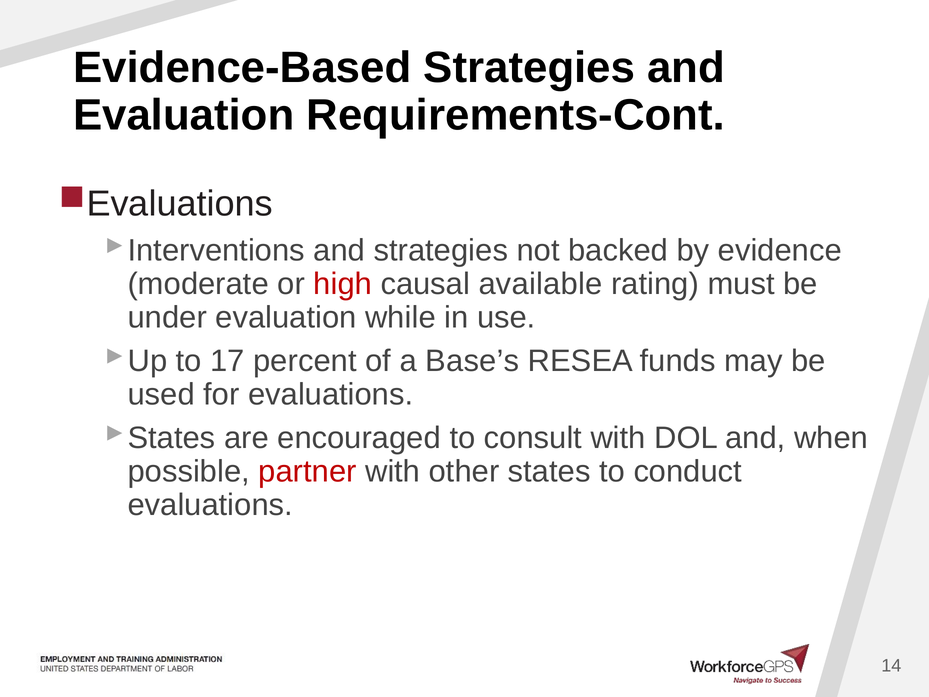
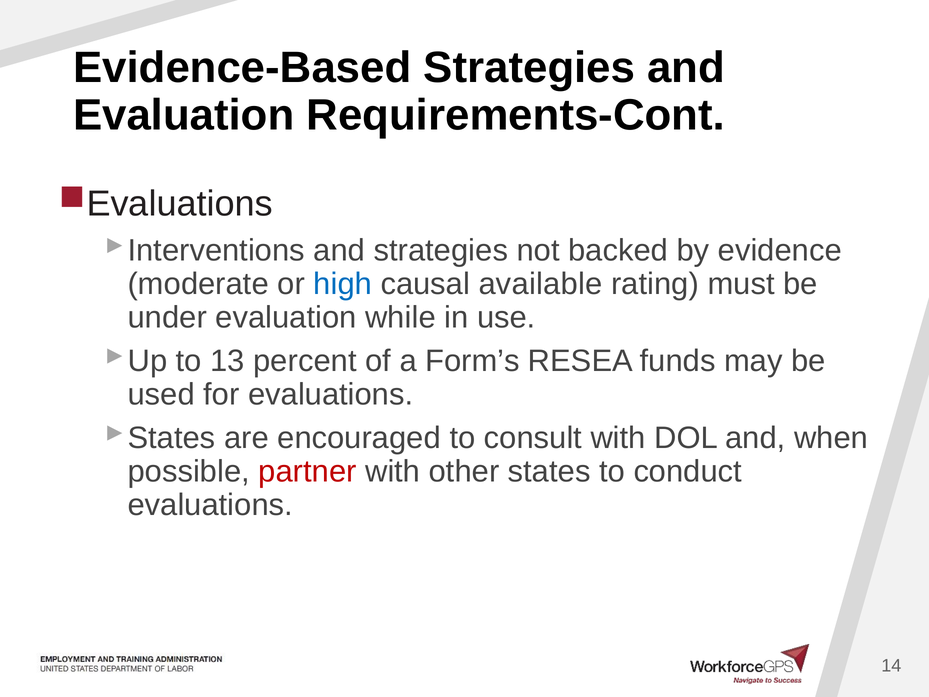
high colour: red -> blue
17: 17 -> 13
Base’s: Base’s -> Form’s
